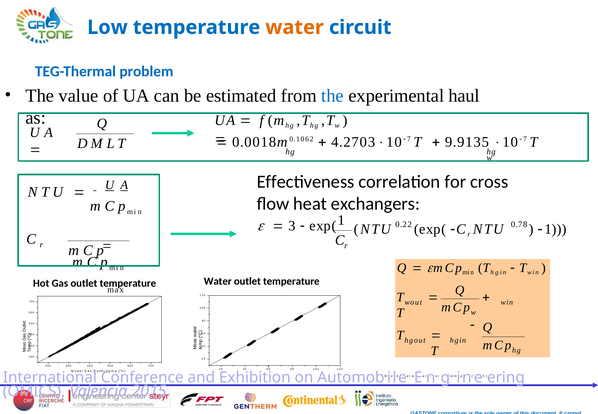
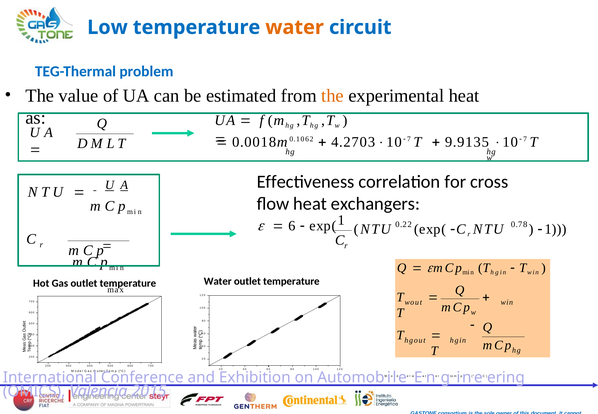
the at (332, 96) colour: blue -> orange
experimental haul: haul -> heat
3: 3 -> 6
